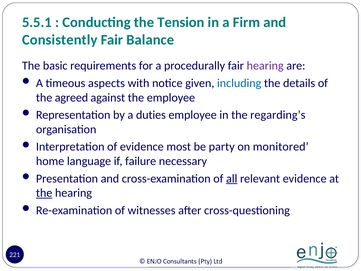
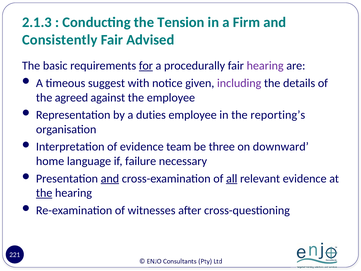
5.5.1: 5.5.1 -> 2.1.3
Balance: Balance -> Advised
for underline: none -> present
aspects: aspects -> suggest
including colour: blue -> purple
regarding’s: regarding’s -> reporting’s
most: most -> team
party: party -> three
monitored: monitored -> downward
and at (110, 178) underline: none -> present
